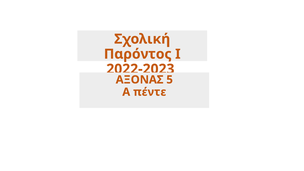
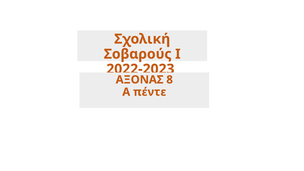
Παρόντος: Παρόντος -> Σοβαρούς
5: 5 -> 8
